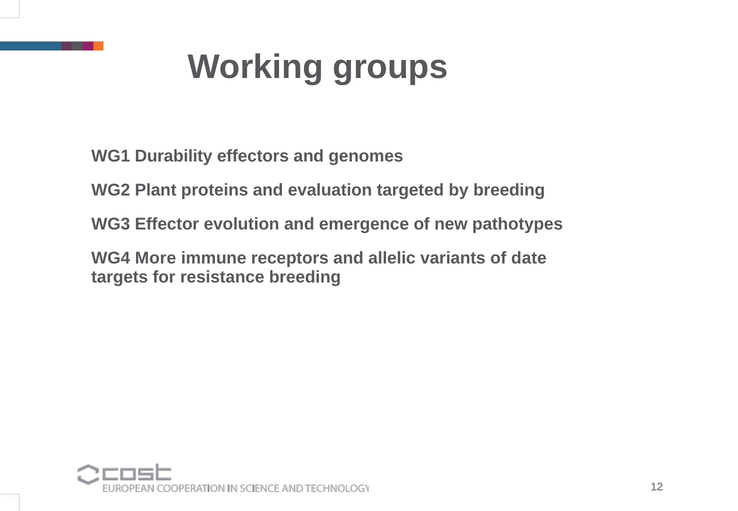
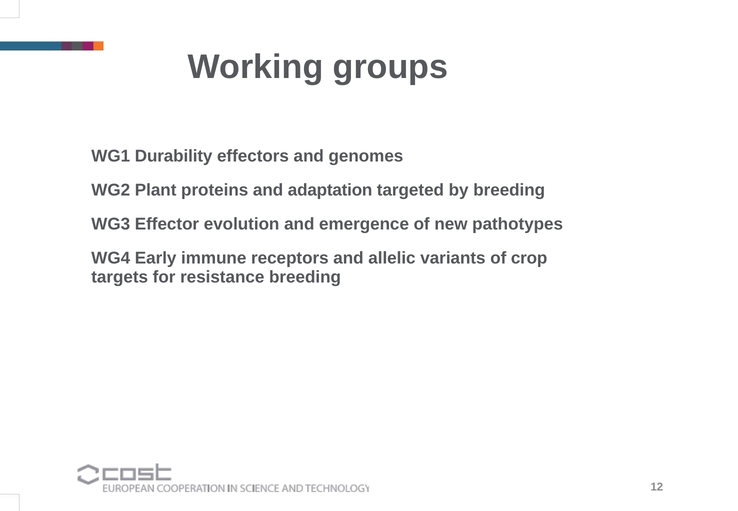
evaluation: evaluation -> adaptation
More: More -> Early
date: date -> crop
